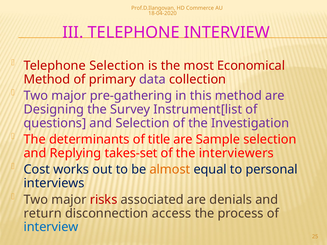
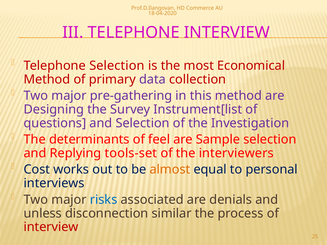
title: title -> feel
takes-set: takes-set -> tools-set
risks colour: red -> blue
return: return -> unless
access: access -> similar
interview at (51, 227) colour: blue -> red
